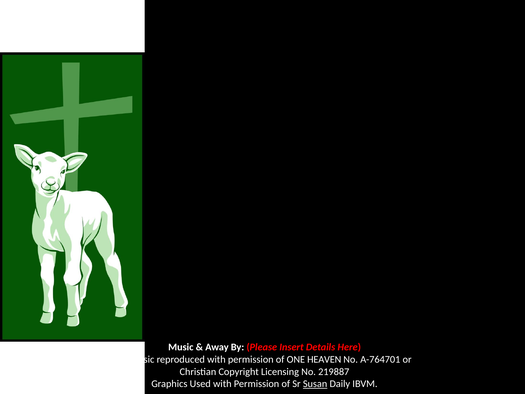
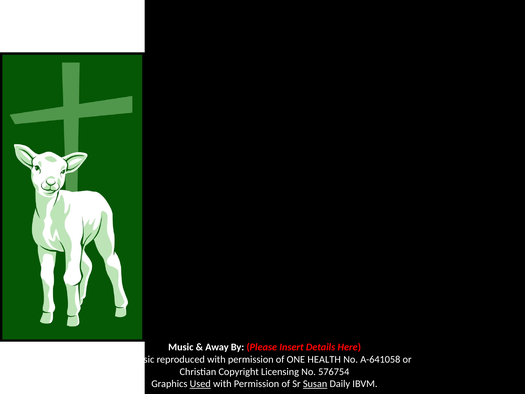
HEAVEN: HEAVEN -> HEALTH
A-764701: A-764701 -> A-641058
219887: 219887 -> 576754
Used underline: none -> present
